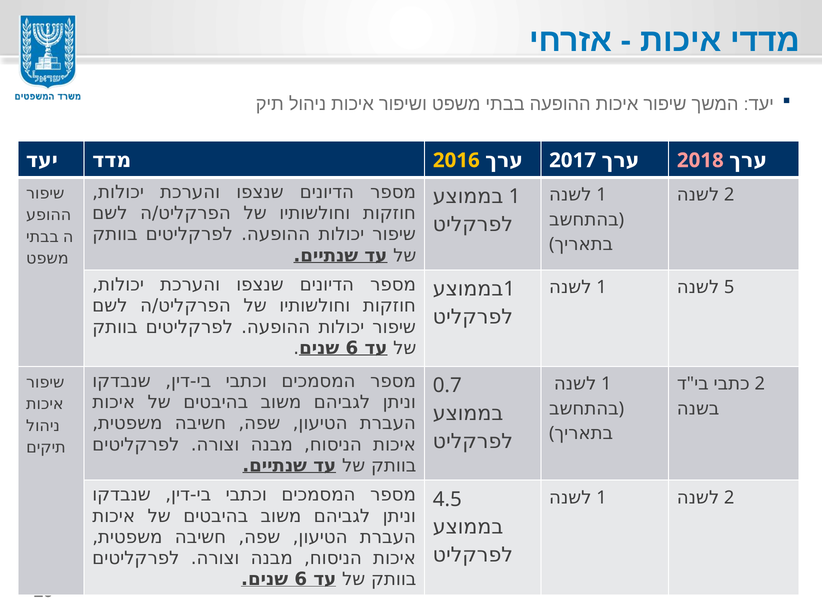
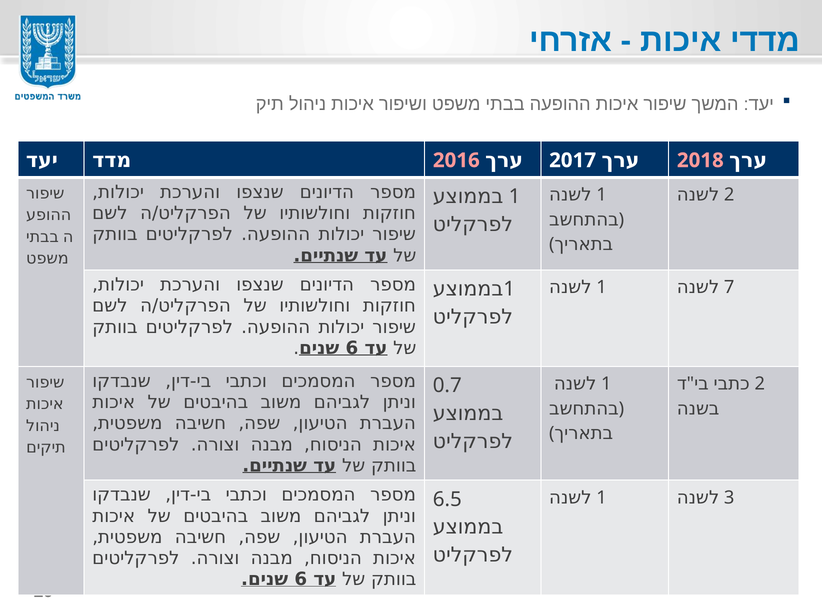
2016 colour: yellow -> pink
5: 5 -> 7
2 at (729, 498): 2 -> 3
4.5: 4.5 -> 6.5
